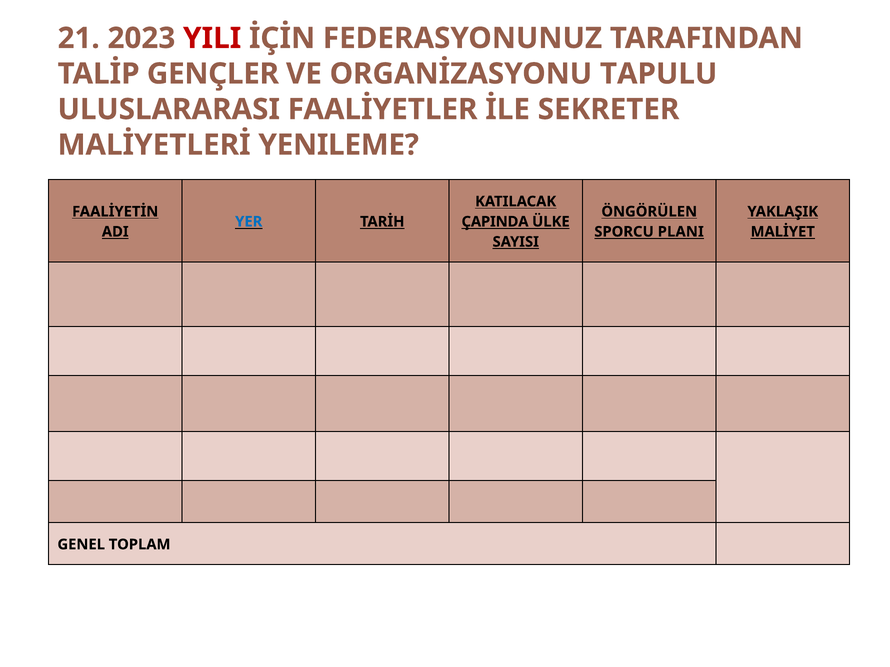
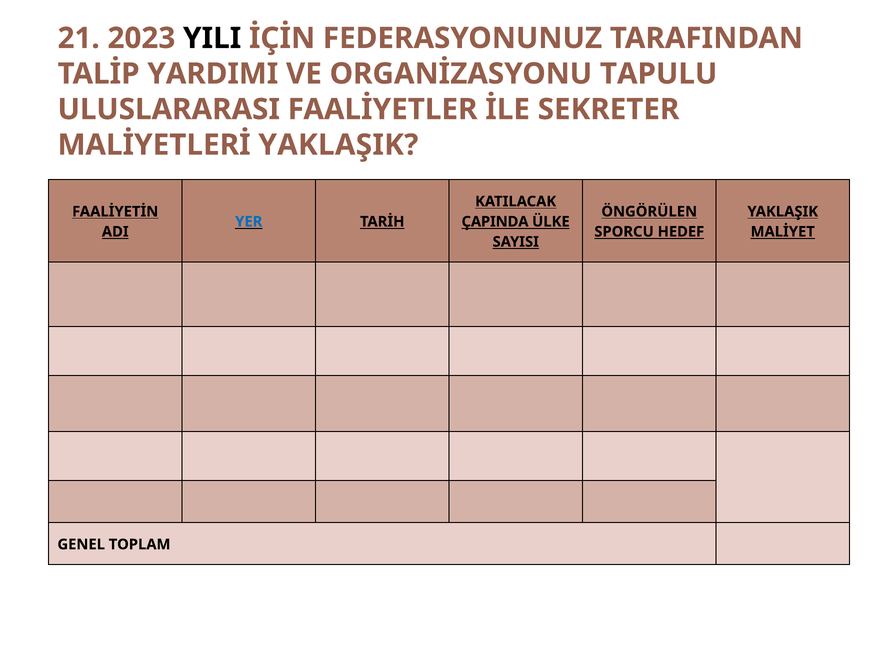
YILI colour: red -> black
GENÇLER: GENÇLER -> YARDIMI
MALİYETLERİ YENILEME: YENILEME -> YAKLAŞIK
PLANI: PLANI -> HEDEF
